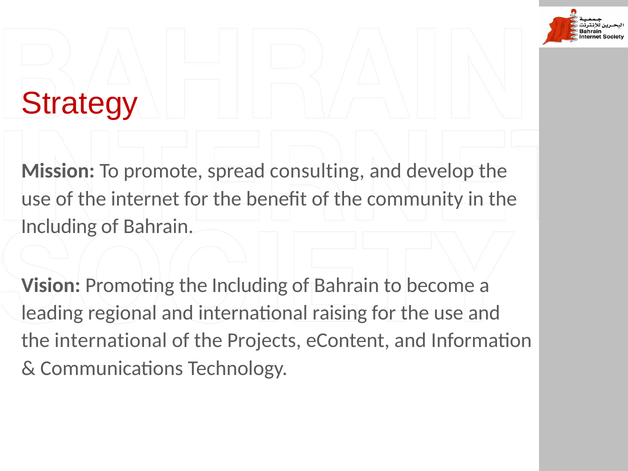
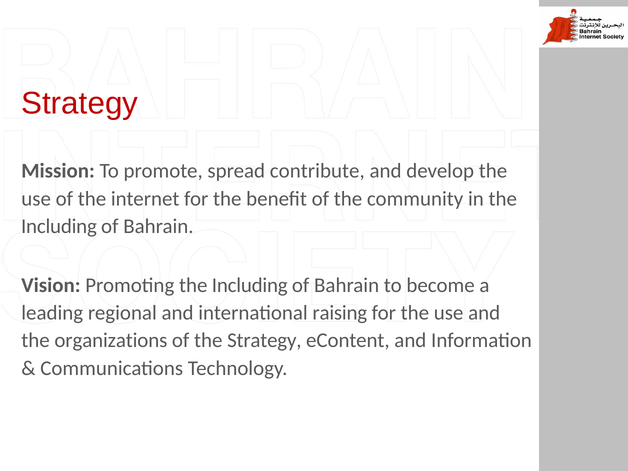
consulting: consulting -> contribute
the international: international -> organizations
the Projects: Projects -> Strategy
